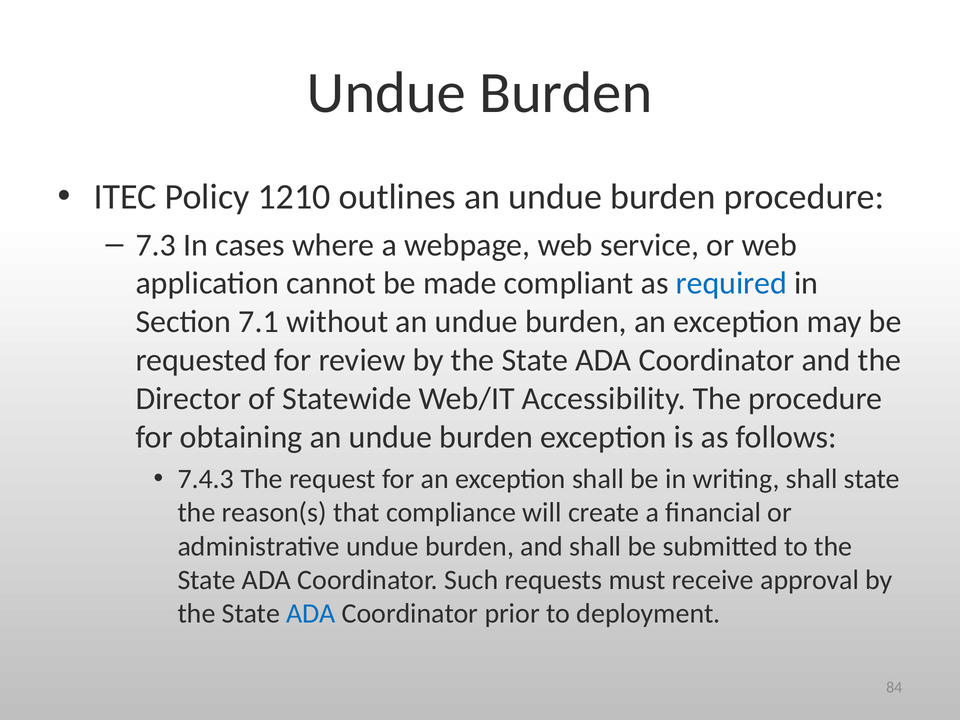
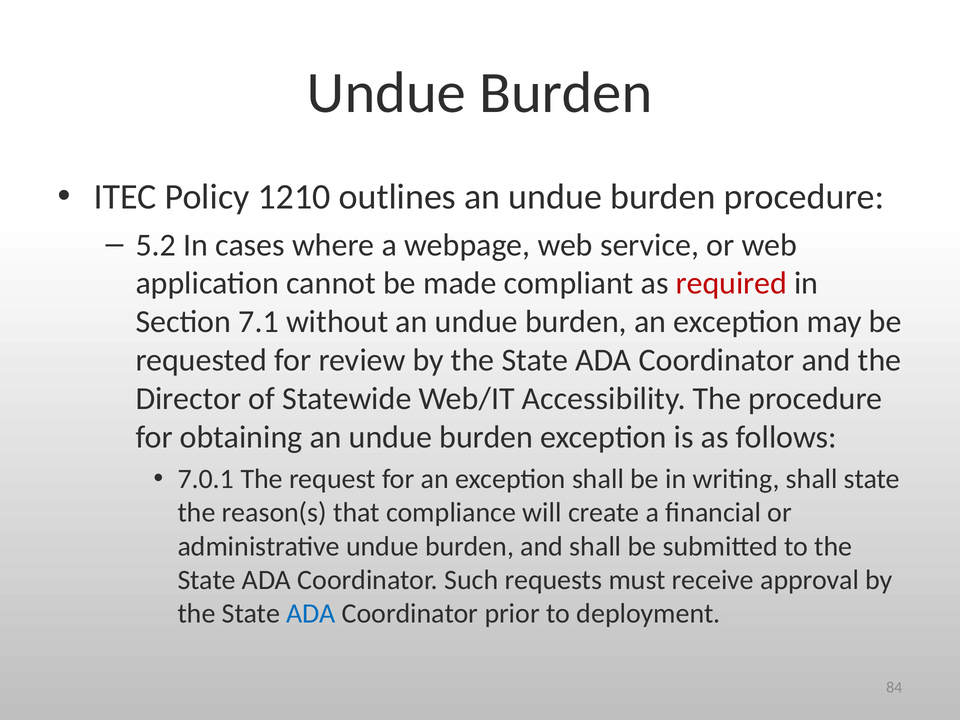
7.3: 7.3 -> 5.2
required colour: blue -> red
7.4.3: 7.4.3 -> 7.0.1
